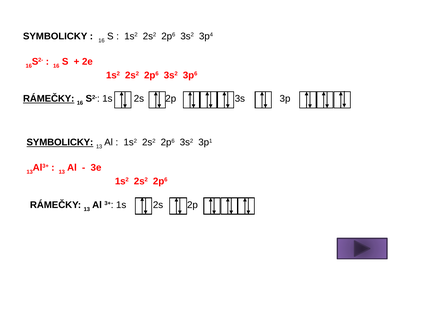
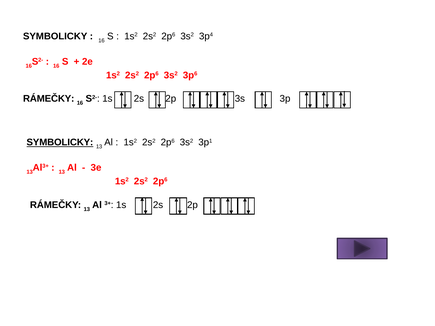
RÁMEČKY at (49, 99) underline: present -> none
